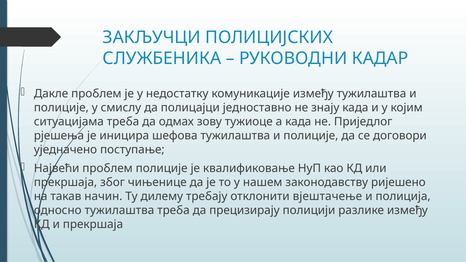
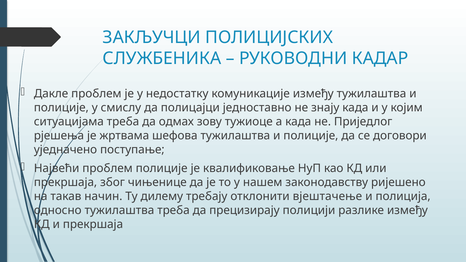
иницира: иницира -> жртвама
